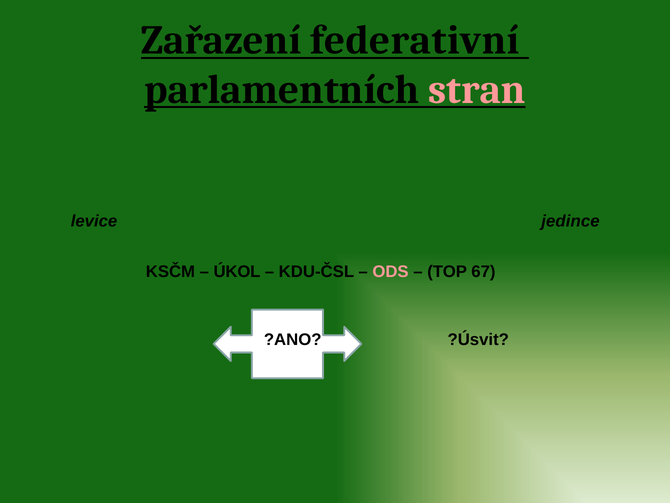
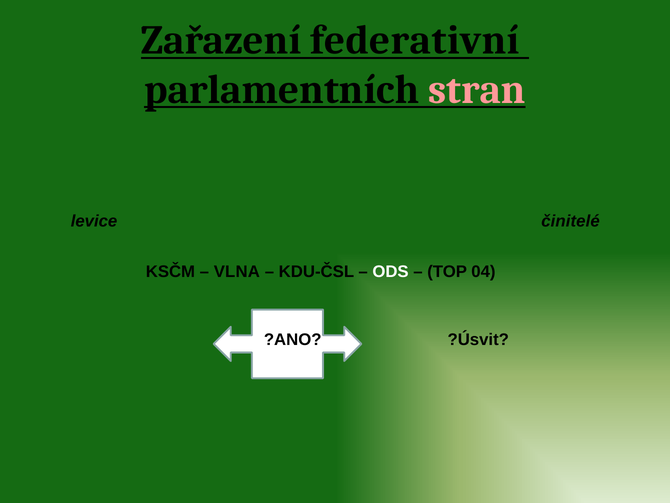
jedince: jedince -> činitelé
ÚKOL: ÚKOL -> VLNA
ODS colour: pink -> white
67: 67 -> 04
